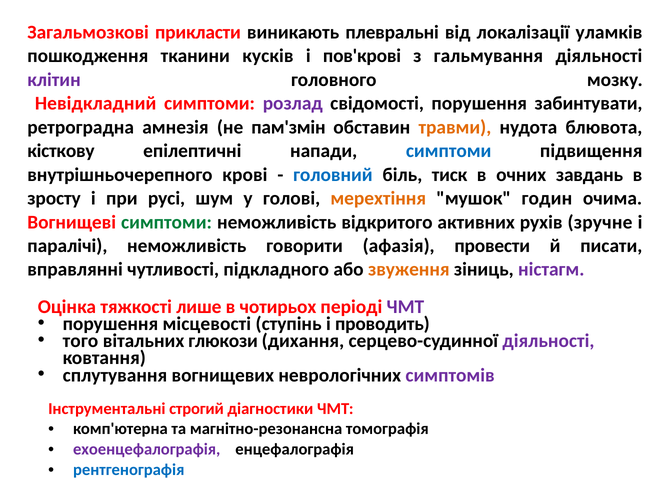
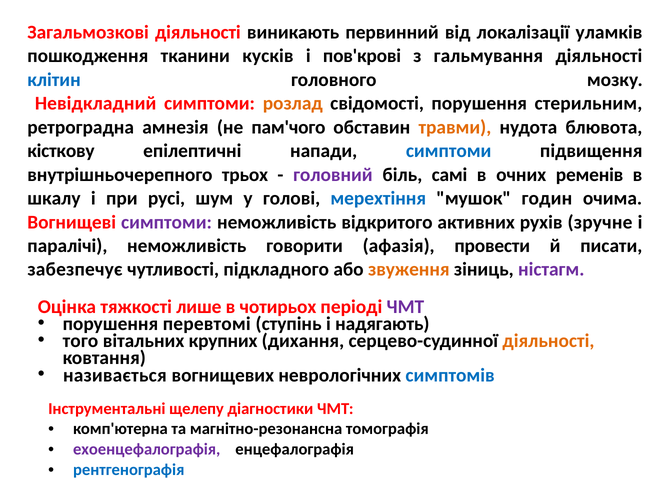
Загальмозкові прикласти: прикласти -> діяльності
плевральні: плевральні -> первинний
клітин colour: purple -> blue
розлад colour: purple -> orange
забинтувати: забинтувати -> стерильним
пам'змін: пам'змін -> пам'чого
крові: крові -> трьох
головний colour: blue -> purple
тиск: тиск -> самі
завдань: завдань -> ременів
зросту: зросту -> шкалу
мерехтіння colour: orange -> blue
симптоми at (166, 222) colour: green -> purple
вправлянні: вправлянні -> забезпечує
місцевості: місцевості -> перевтомі
проводить: проводить -> надягають
глюкози: глюкози -> крупних
діяльності at (548, 341) colour: purple -> orange
сплутування: сплутування -> називається
симптомів colour: purple -> blue
строгий: строгий -> щелепу
